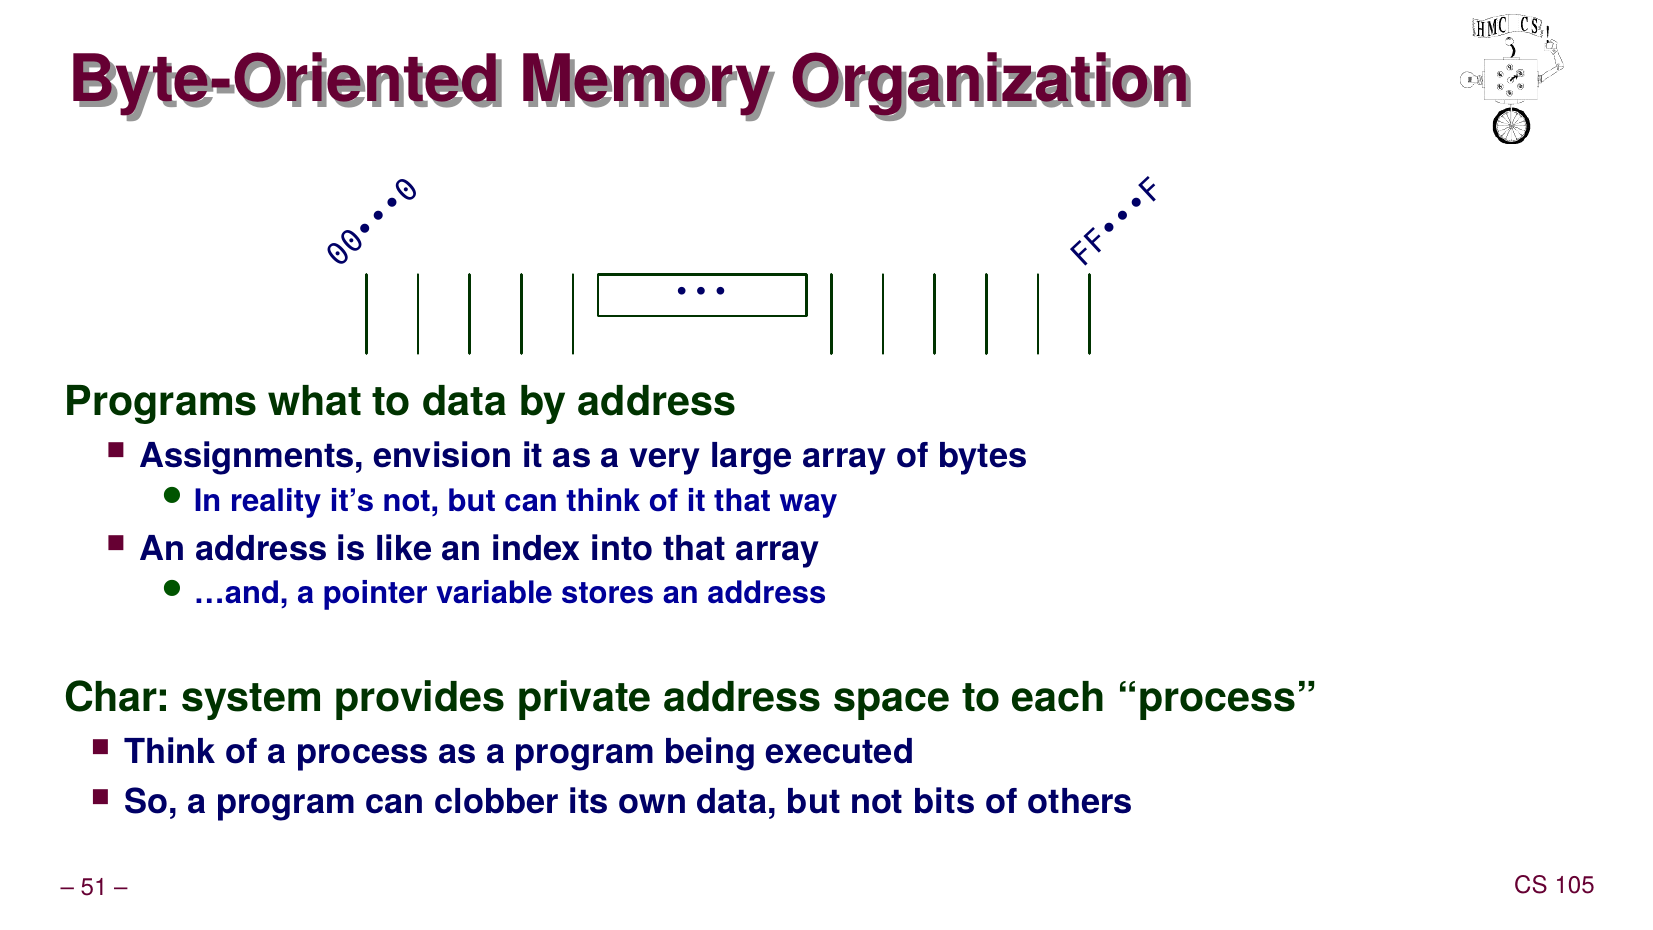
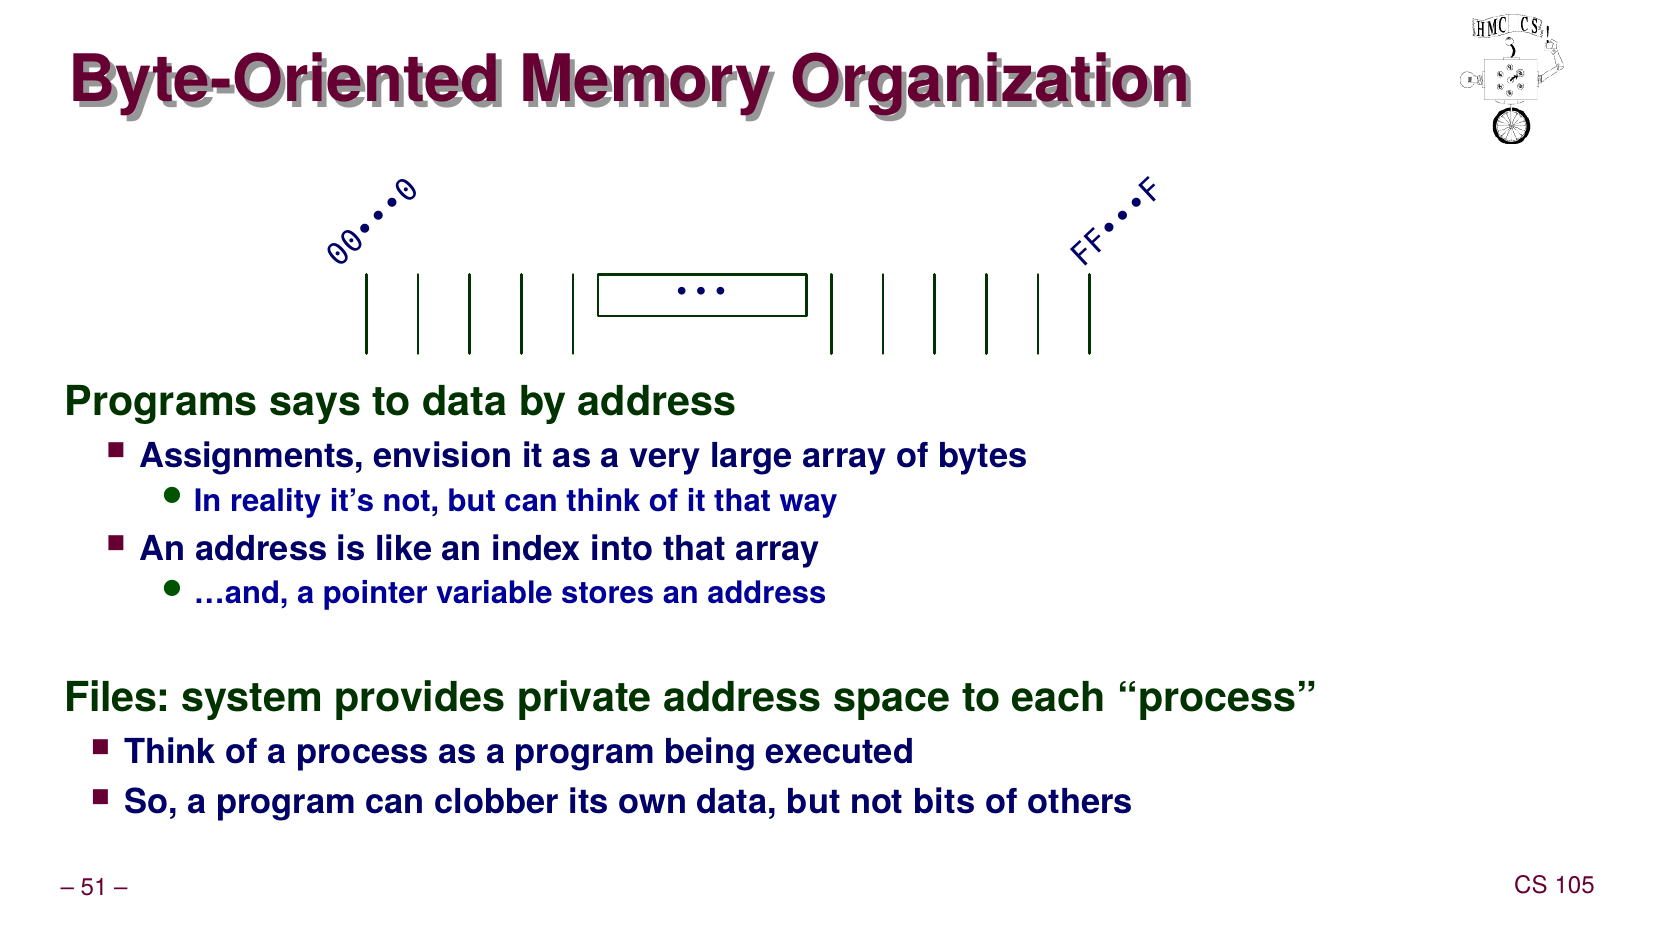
what: what -> says
Char: Char -> Files
